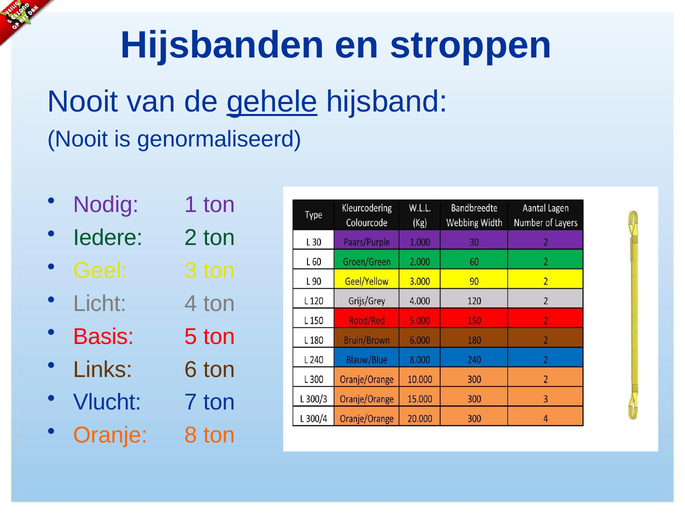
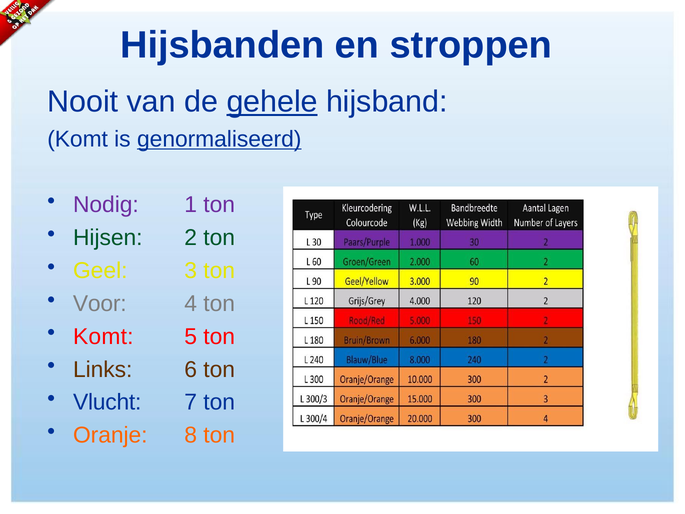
Nooit at (78, 139): Nooit -> Komt
genormaliseerd underline: none -> present
Iedere: Iedere -> Hijsen
Licht: Licht -> Voor
Basis at (104, 336): Basis -> Komt
